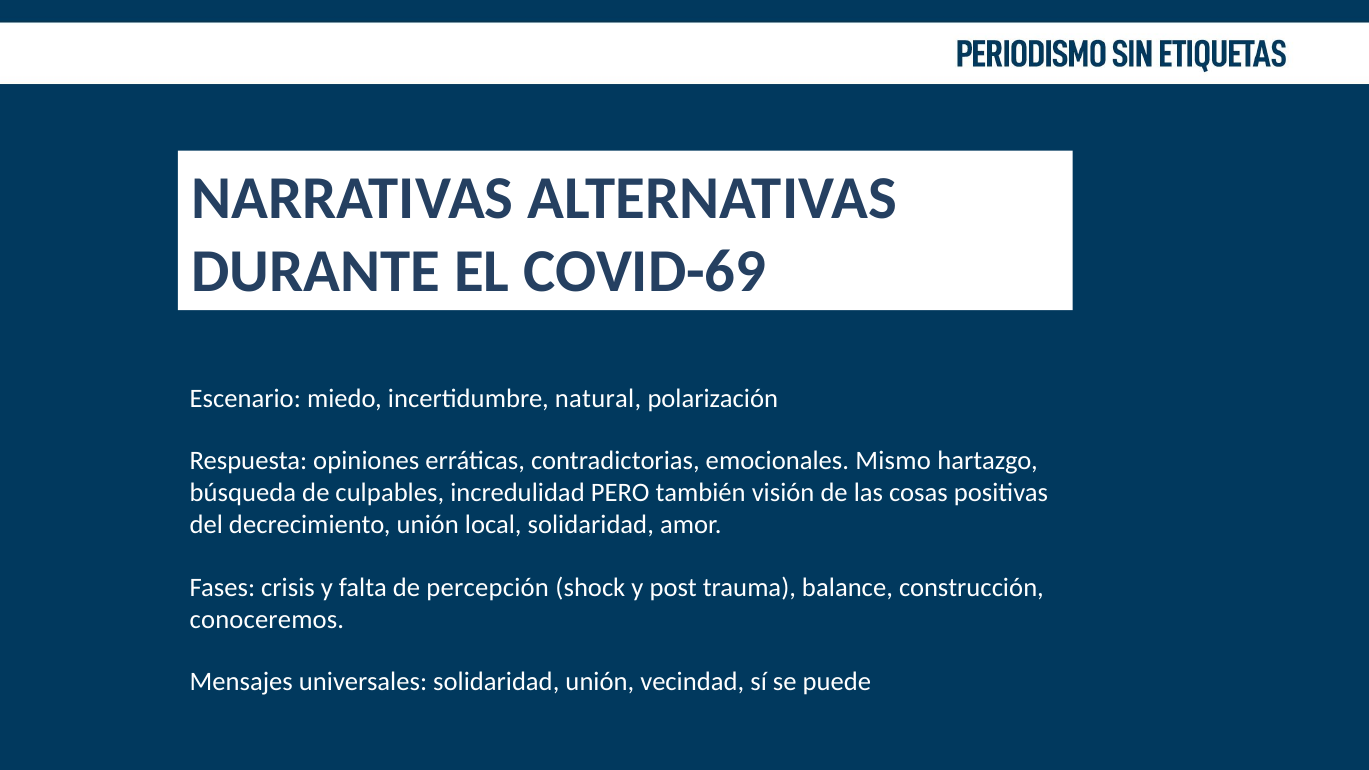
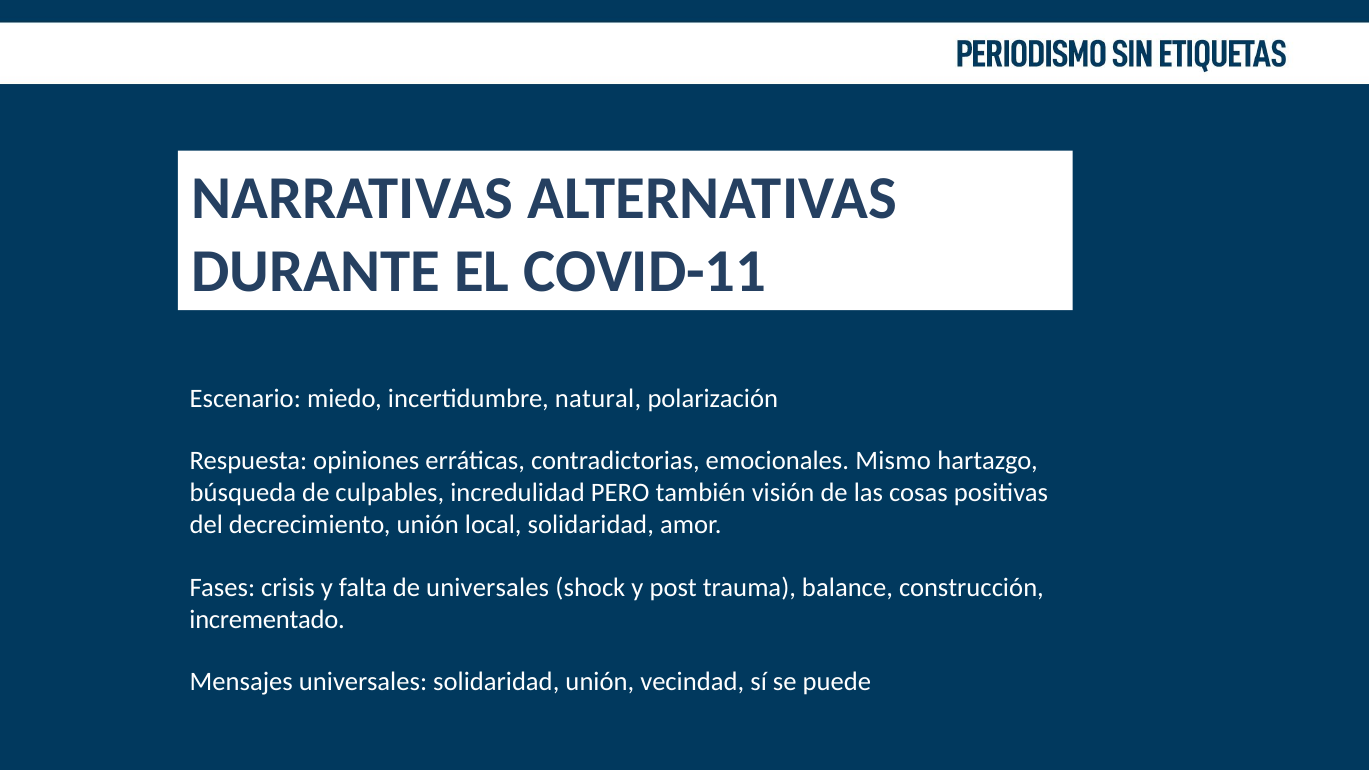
COVID-69: COVID-69 -> COVID-11
de percepción: percepción -> universales
conoceremos: conoceremos -> incrementado
